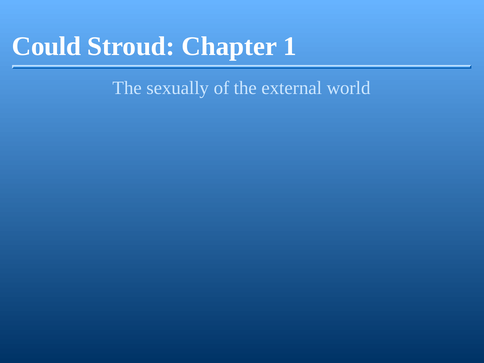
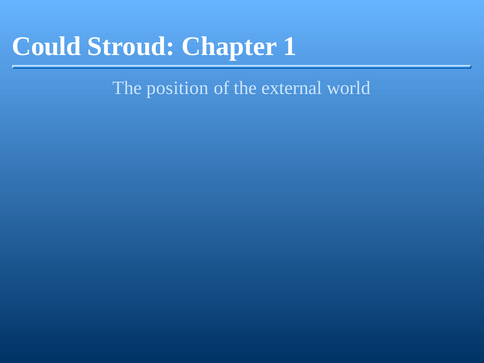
sexually: sexually -> position
